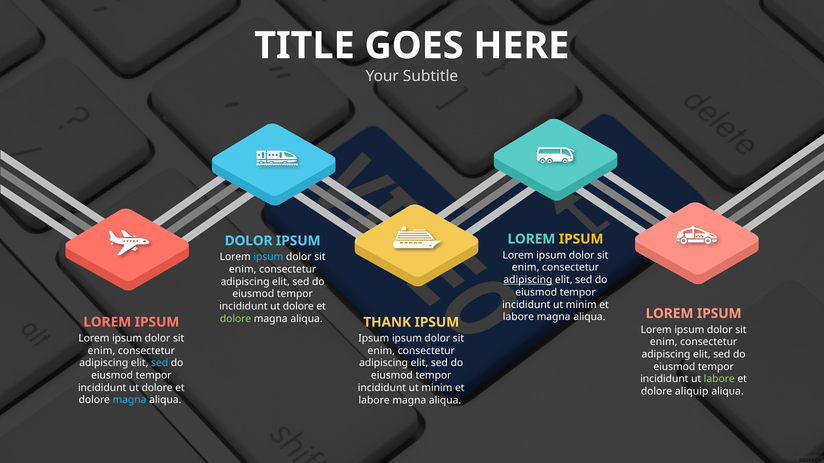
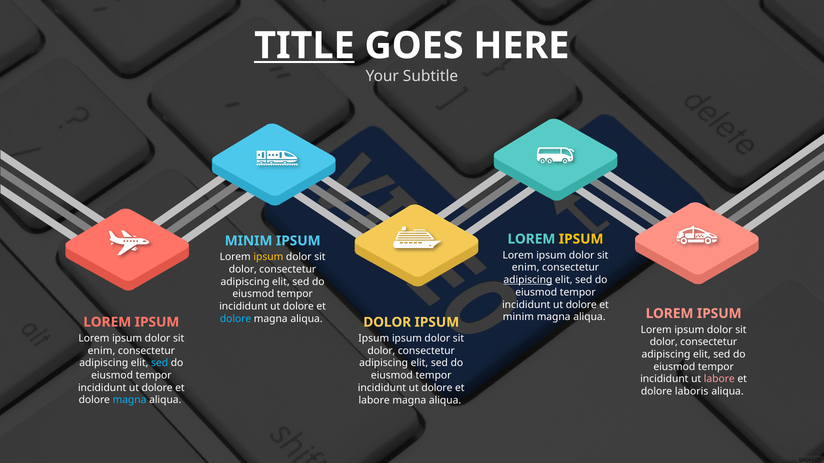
TITLE underline: none -> present
DOLOR at (249, 241): DOLOR -> MINIM
ipsum at (268, 257) colour: light blue -> yellow
enim at (243, 270): enim -> dolor
minim at (581, 305): minim -> dolore
labore at (518, 317): labore -> minim
dolore at (236, 319) colour: light green -> light blue
aliqua THANK: THANK -> DOLOR
enim at (664, 342): enim -> dolor
enim at (381, 351): enim -> dolor
labore at (719, 379) colour: light green -> pink
minim at (437, 388): minim -> dolore
aliquip: aliquip -> laboris
